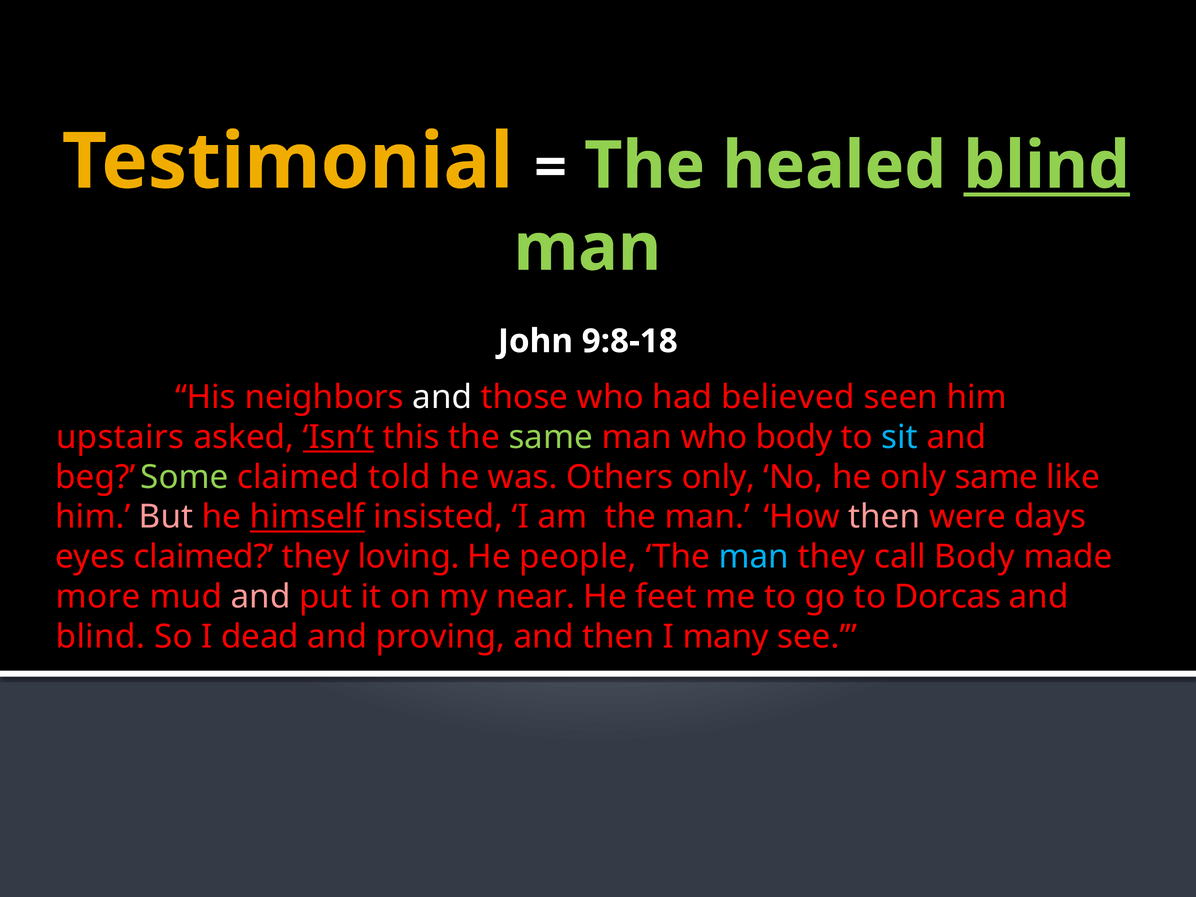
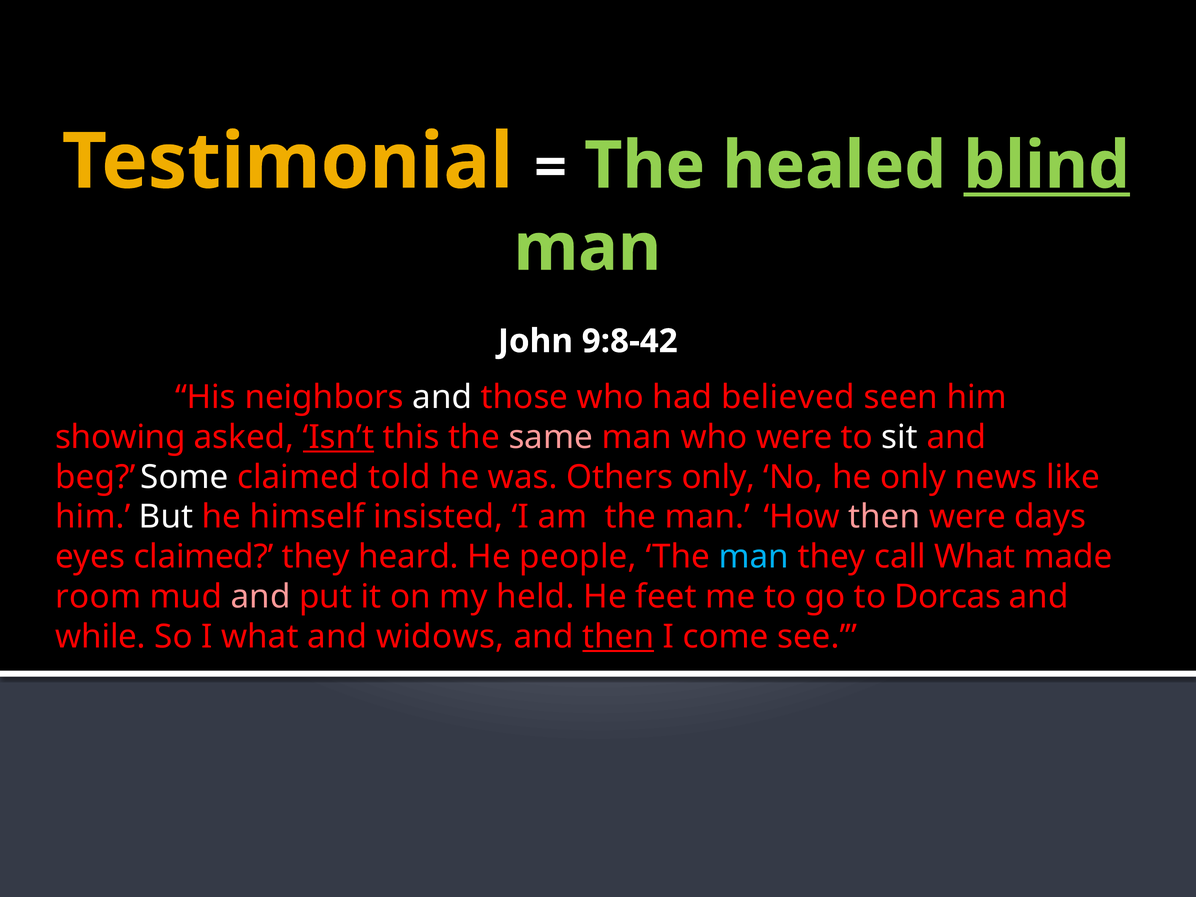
9:8-18: 9:8-18 -> 9:8-42
upstairs: upstairs -> showing
same at (551, 437) colour: light green -> pink
who body: body -> were
sit colour: light blue -> white
Some colour: light green -> white
only same: same -> news
But colour: pink -> white
himself underline: present -> none
loving: loving -> heard
call Body: Body -> What
more: more -> room
near: near -> held
blind at (100, 637): blind -> while
I dead: dead -> what
proving: proving -> widows
then at (618, 637) underline: none -> present
many: many -> come
